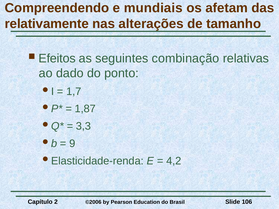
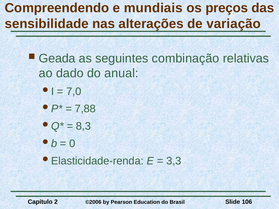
afetam: afetam -> preços
relativamente: relativamente -> sensibilidade
tamanho: tamanho -> variação
Efeitos: Efeitos -> Geada
ponto: ponto -> anual
1,7: 1,7 -> 7,0
1,87: 1,87 -> 7,88
3,3: 3,3 -> 8,3
9: 9 -> 0
4,2: 4,2 -> 3,3
